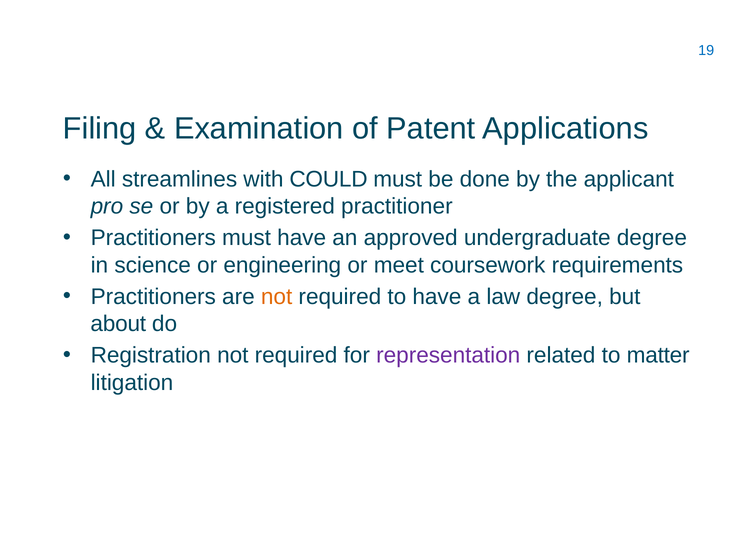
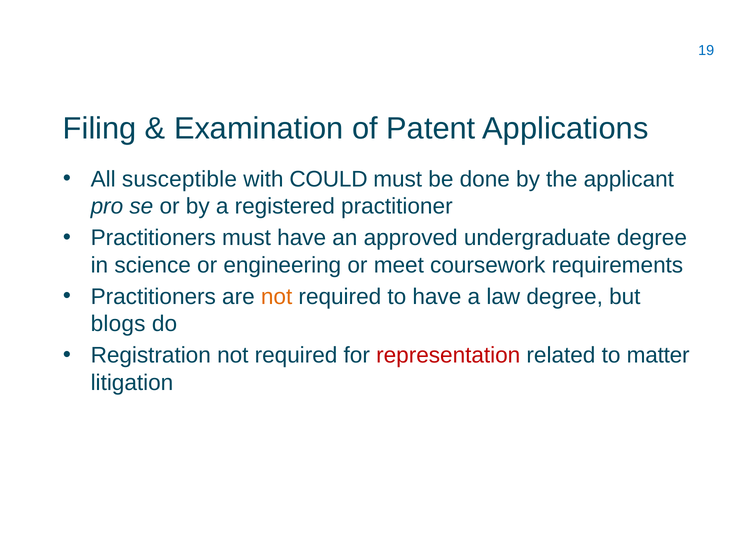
streamlines: streamlines -> susceptible
about: about -> blogs
representation colour: purple -> red
